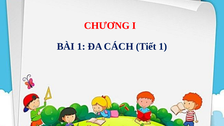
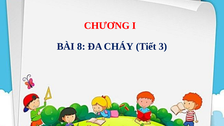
BÀI 1: 1 -> 8
CÁCH: CÁCH -> CHÁY
Tiết 1: 1 -> 3
